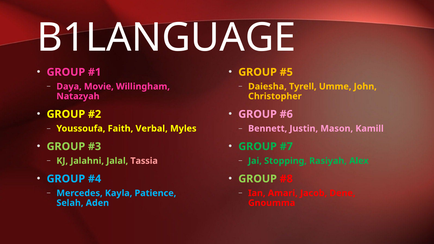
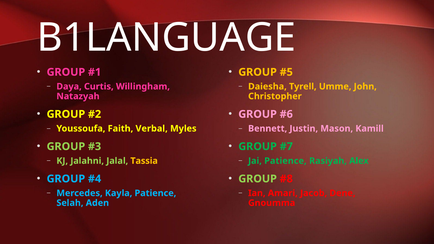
Movie: Movie -> Curtis
Tassia colour: pink -> yellow
Jai Stopping: Stopping -> Patience
